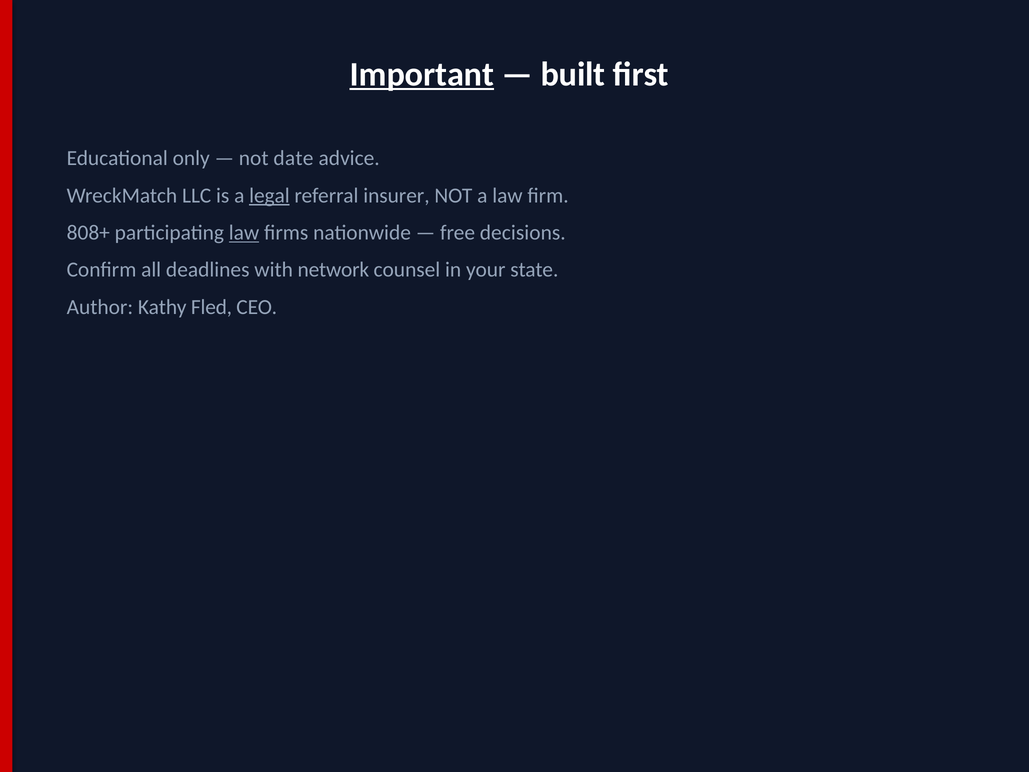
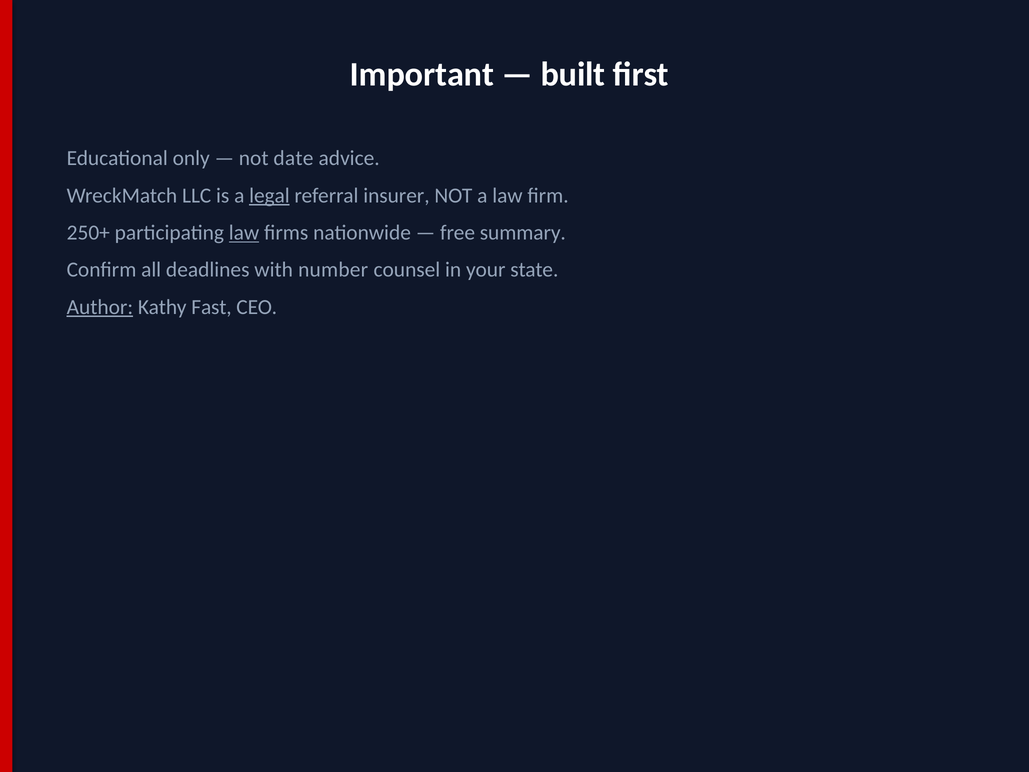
Important underline: present -> none
808+: 808+ -> 250+
decisions: decisions -> summary
network: network -> number
Author underline: none -> present
Fled: Fled -> Fast
